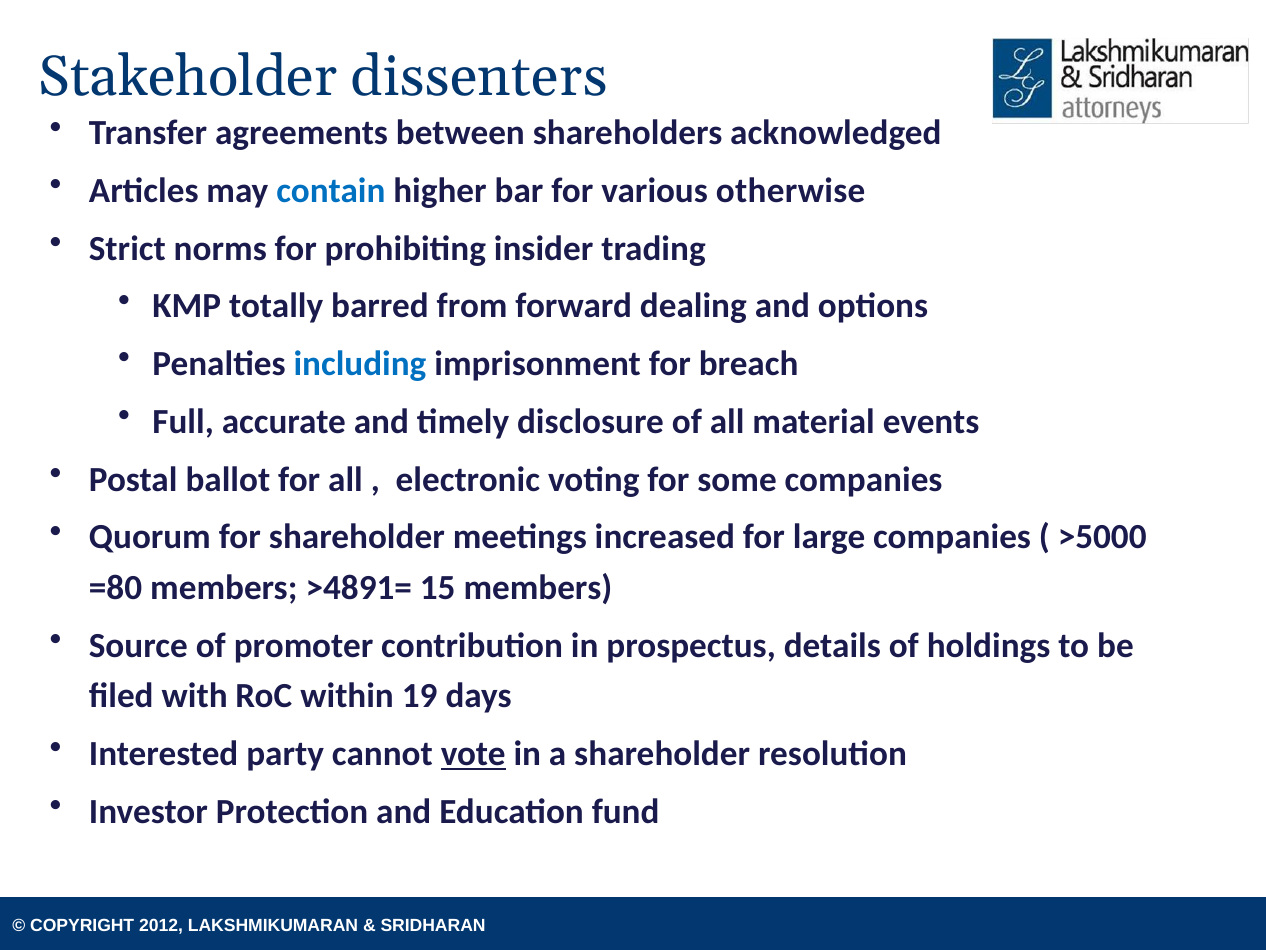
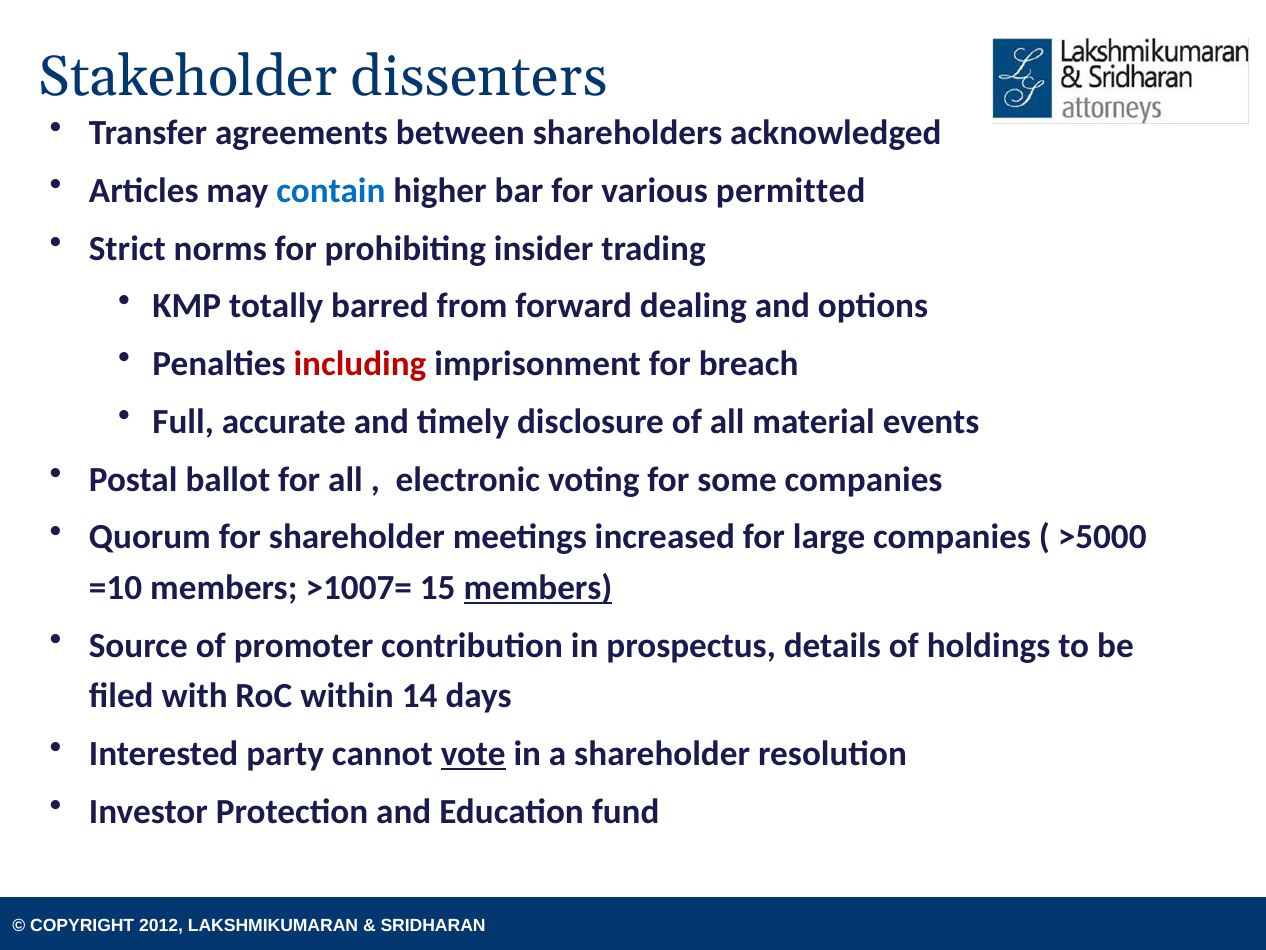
otherwise: otherwise -> permitted
including colour: blue -> red
=80: =80 -> =10
>4891=: >4891= -> >1007=
members at (538, 587) underline: none -> present
19: 19 -> 14
